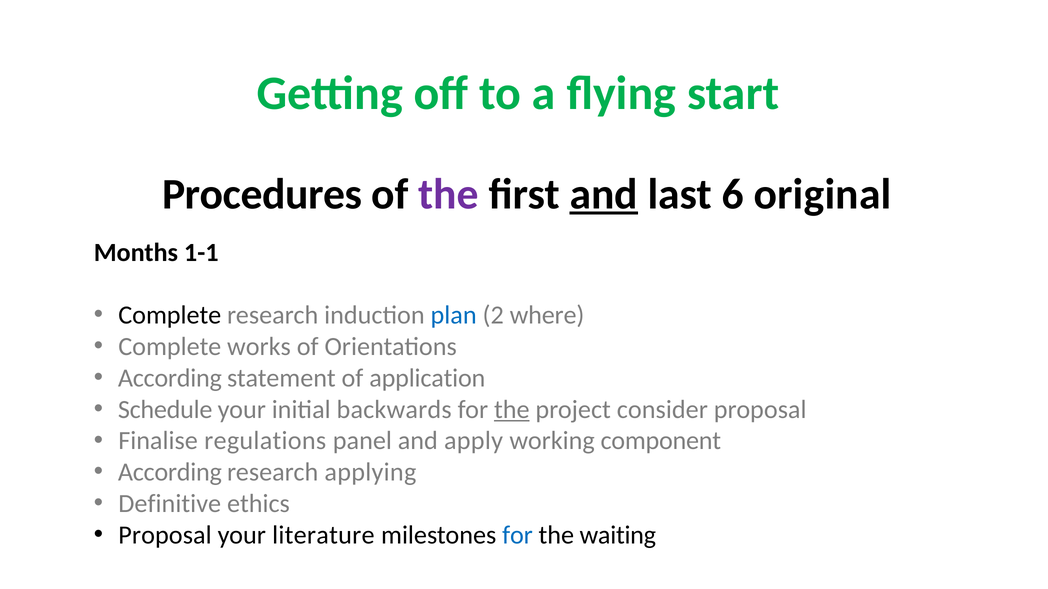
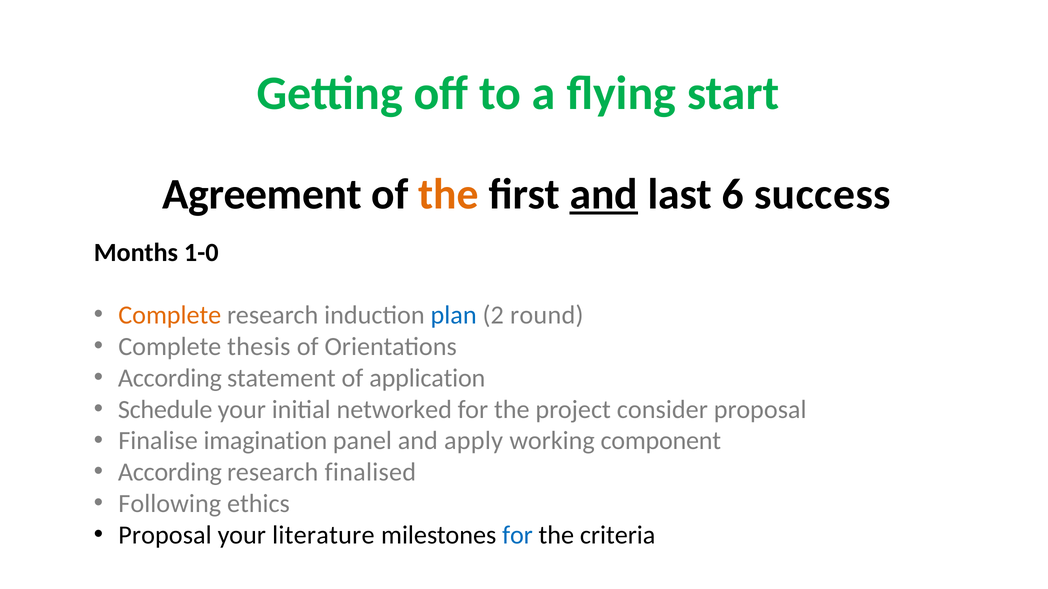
Procedures: Procedures -> Agreement
the at (449, 194) colour: purple -> orange
original: original -> success
1-1: 1-1 -> 1-0
Complete at (170, 315) colour: black -> orange
where: where -> round
works: works -> thesis
backwards: backwards -> networked
the at (512, 410) underline: present -> none
regulations: regulations -> imagination
applying: applying -> finalised
Definitive: Definitive -> Following
waiting: waiting -> criteria
